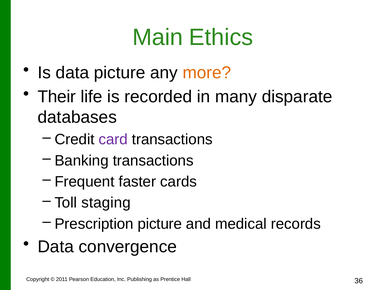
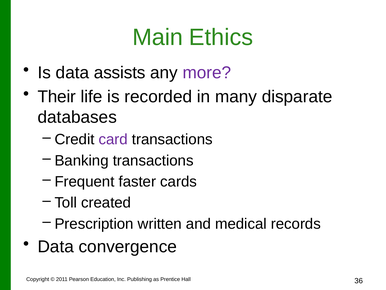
data picture: picture -> assists
more colour: orange -> purple
staging: staging -> created
Prescription picture: picture -> written
